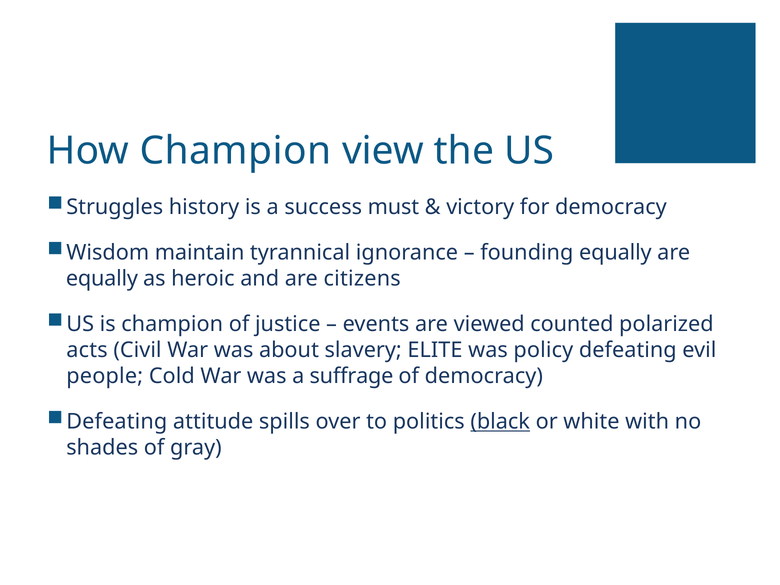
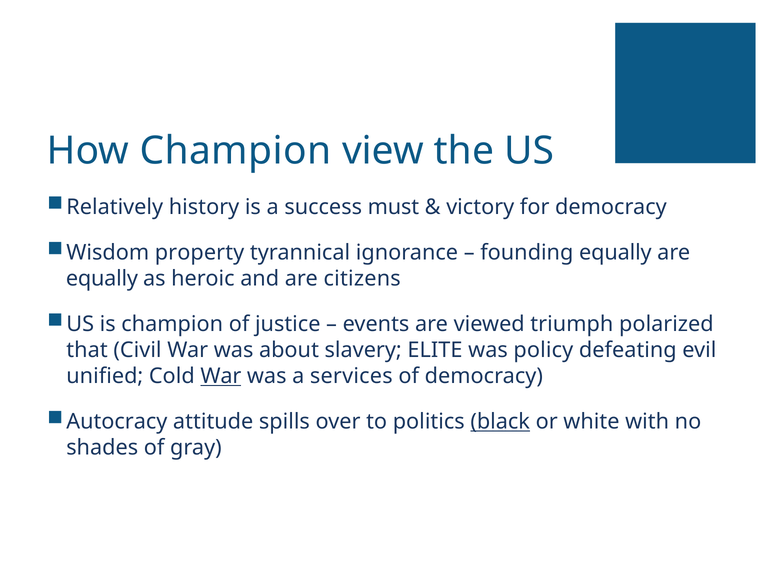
Struggles: Struggles -> Relatively
maintain: maintain -> property
counted: counted -> triumph
acts: acts -> that
people: people -> unified
War at (221, 376) underline: none -> present
suffrage: suffrage -> services
Defeating at (117, 422): Defeating -> Autocracy
